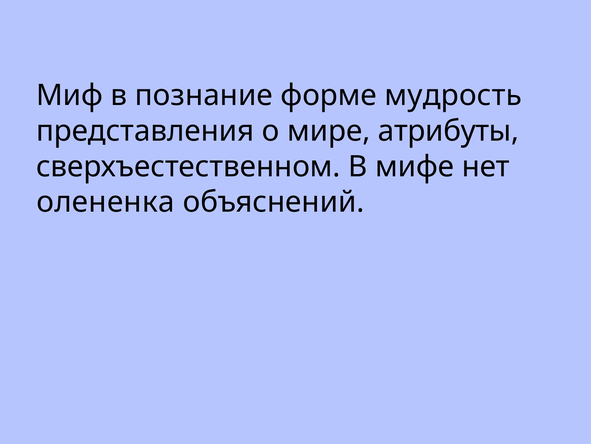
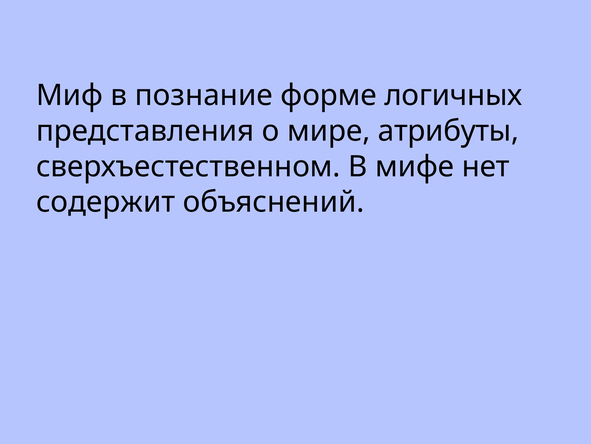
мудрость: мудрость -> логичных
олененка: олененка -> содержит
